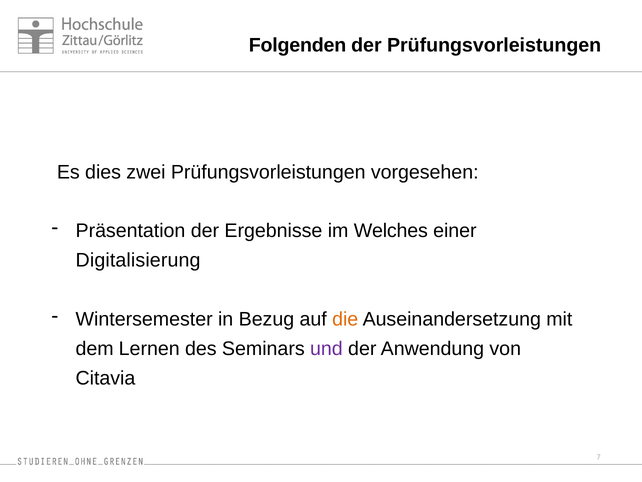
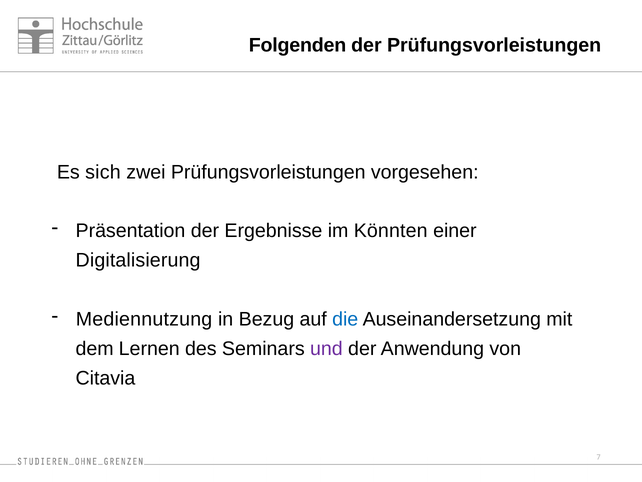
dies: dies -> sich
Welches: Welches -> Könnten
Wintersemester: Wintersemester -> Mediennutzung
die colour: orange -> blue
